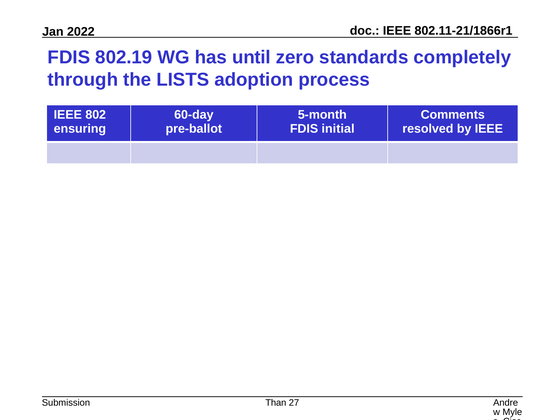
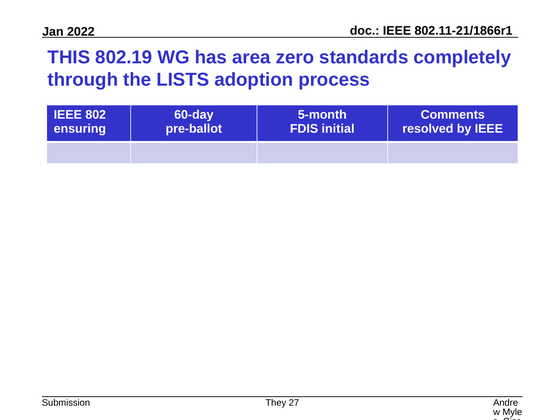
FDIS at (69, 57): FDIS -> THIS
until: until -> area
Than: Than -> They
